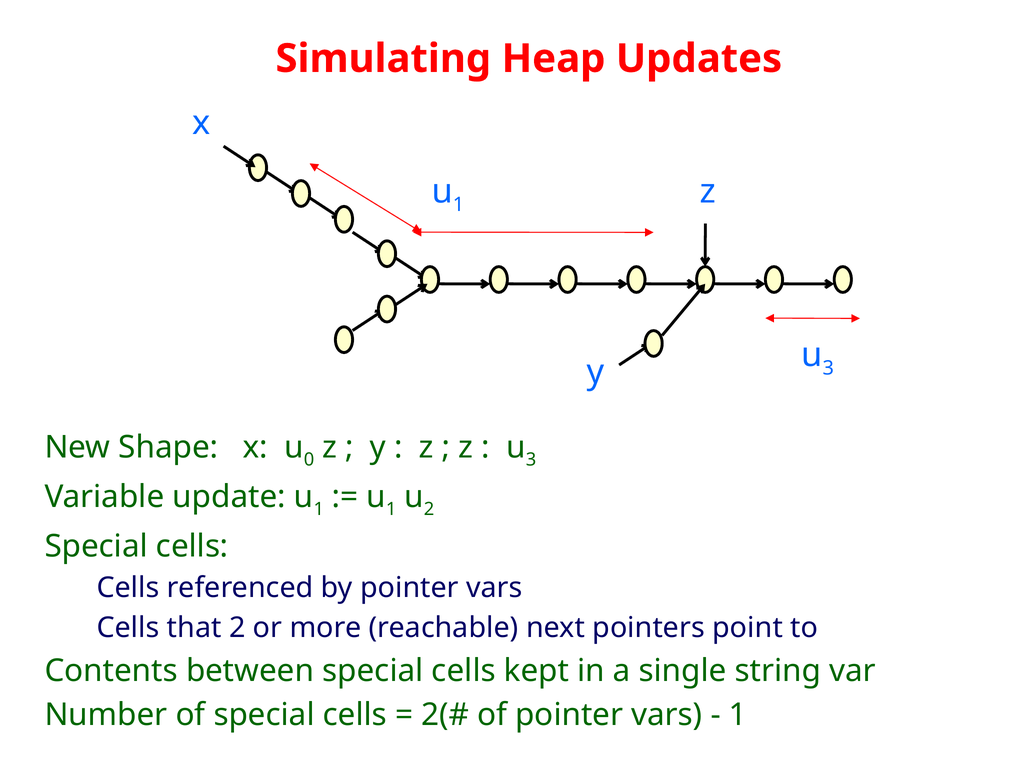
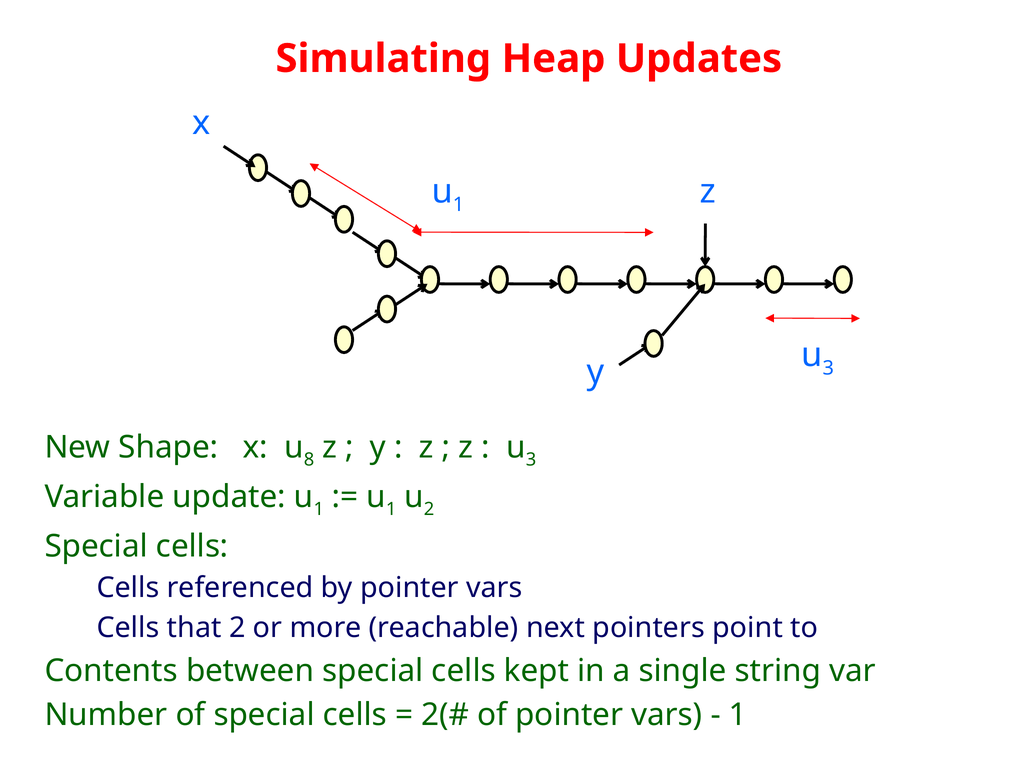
0: 0 -> 8
